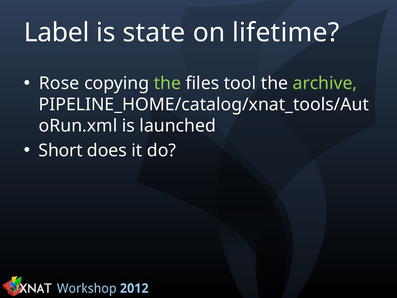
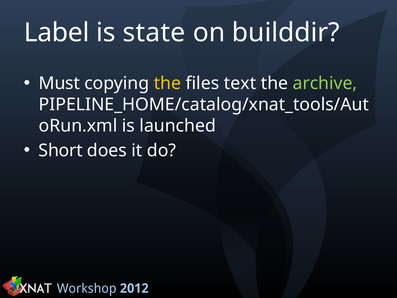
lifetime: lifetime -> builddir
Rose: Rose -> Must
the at (167, 83) colour: light green -> yellow
tool: tool -> text
